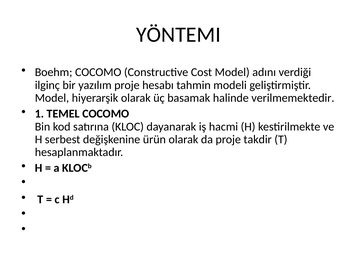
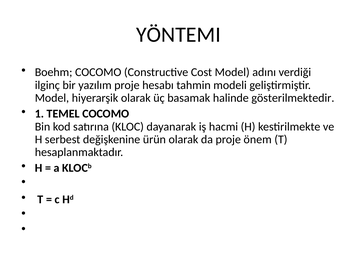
verilmemektedir: verilmemektedir -> gösterilmektedir
takdir: takdir -> önem
